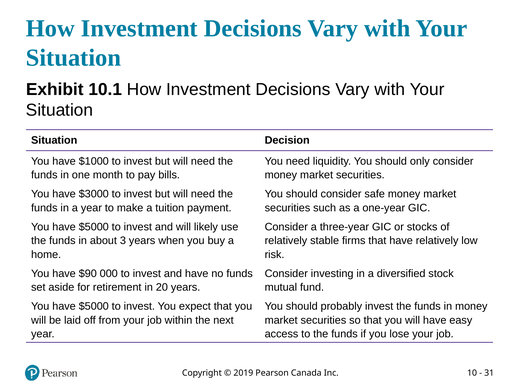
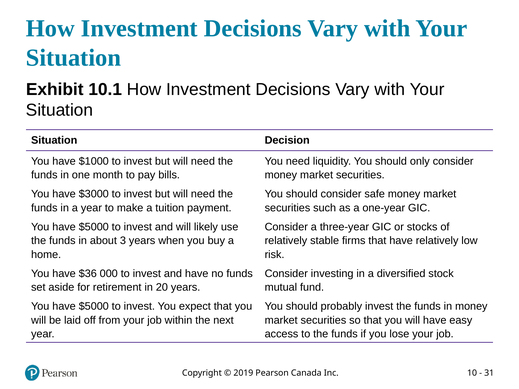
$90: $90 -> $36
